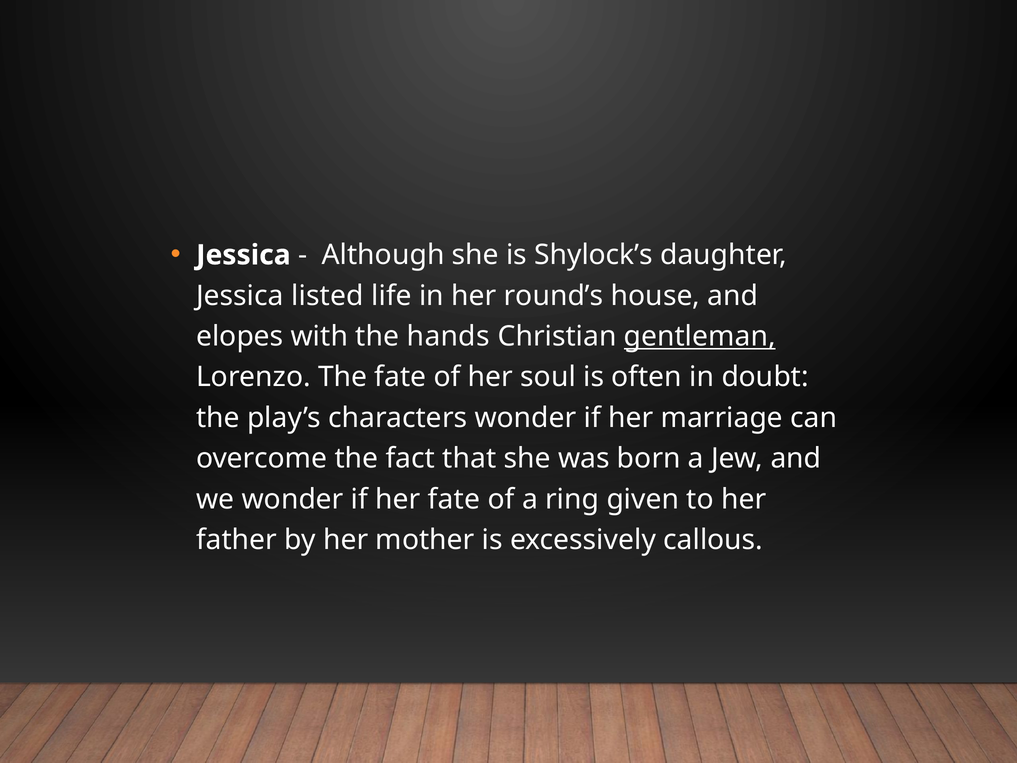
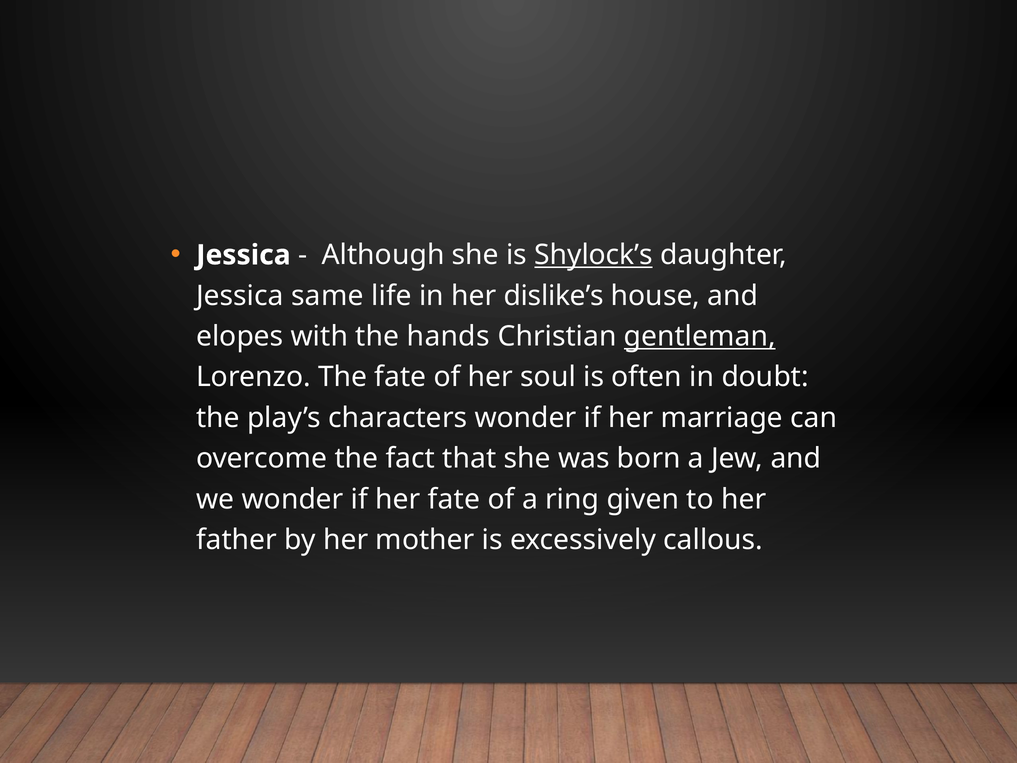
Shylock’s underline: none -> present
listed: listed -> same
round’s: round’s -> dislike’s
